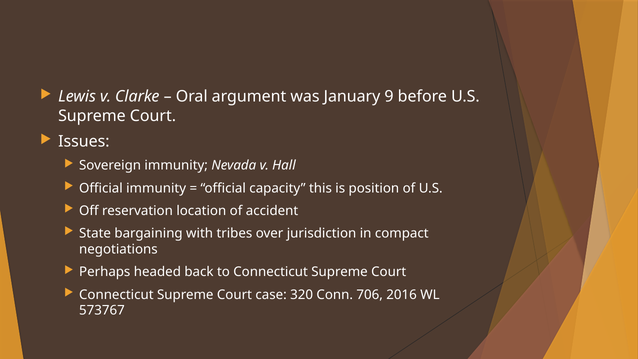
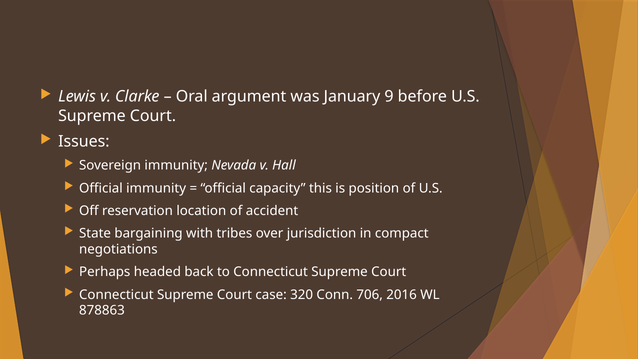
573767: 573767 -> 878863
